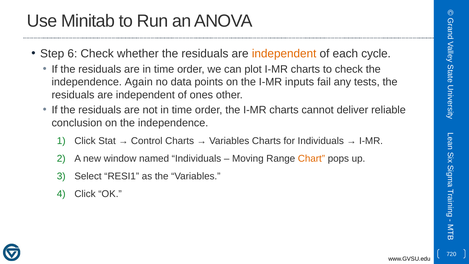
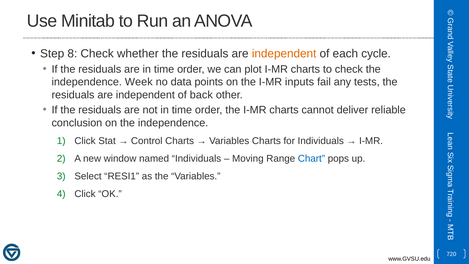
6: 6 -> 8
Again: Again -> Week
ones: ones -> back
Chart colour: orange -> blue
